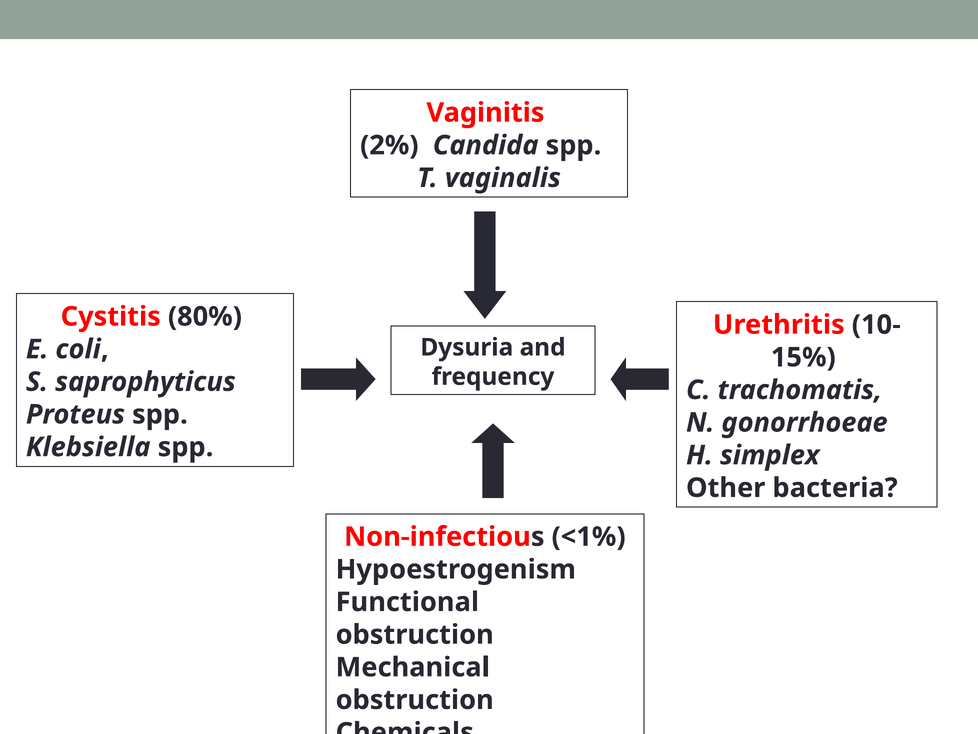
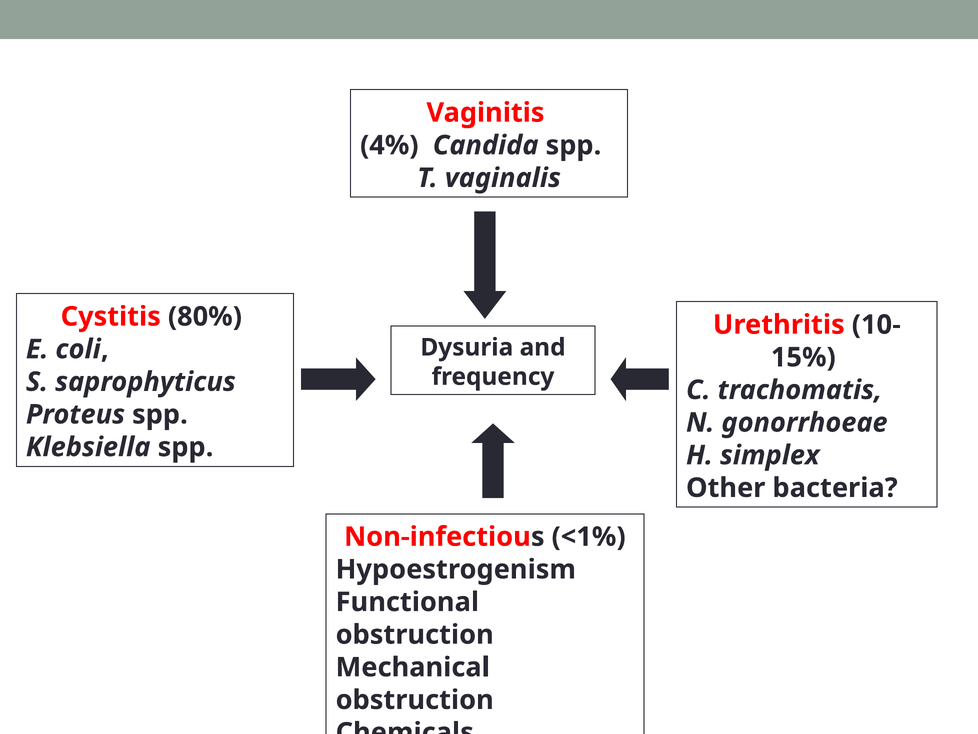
2%: 2% -> 4%
